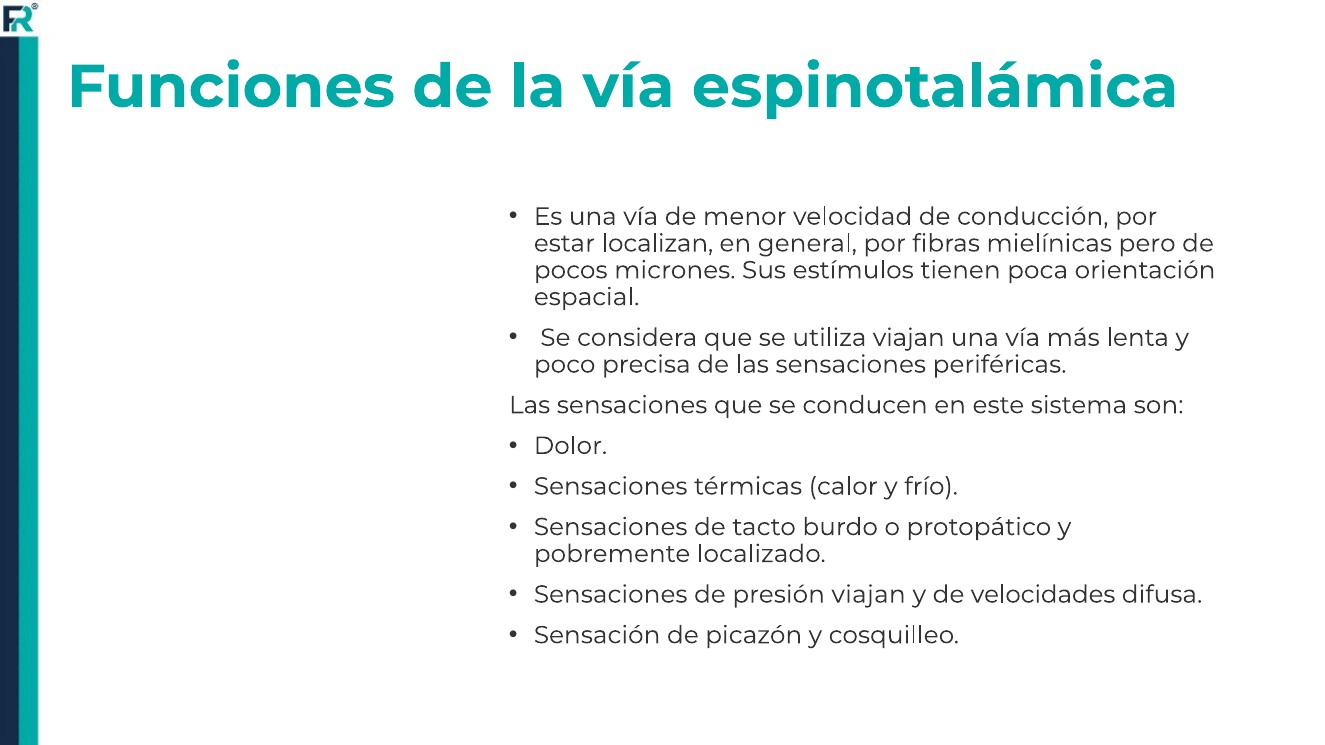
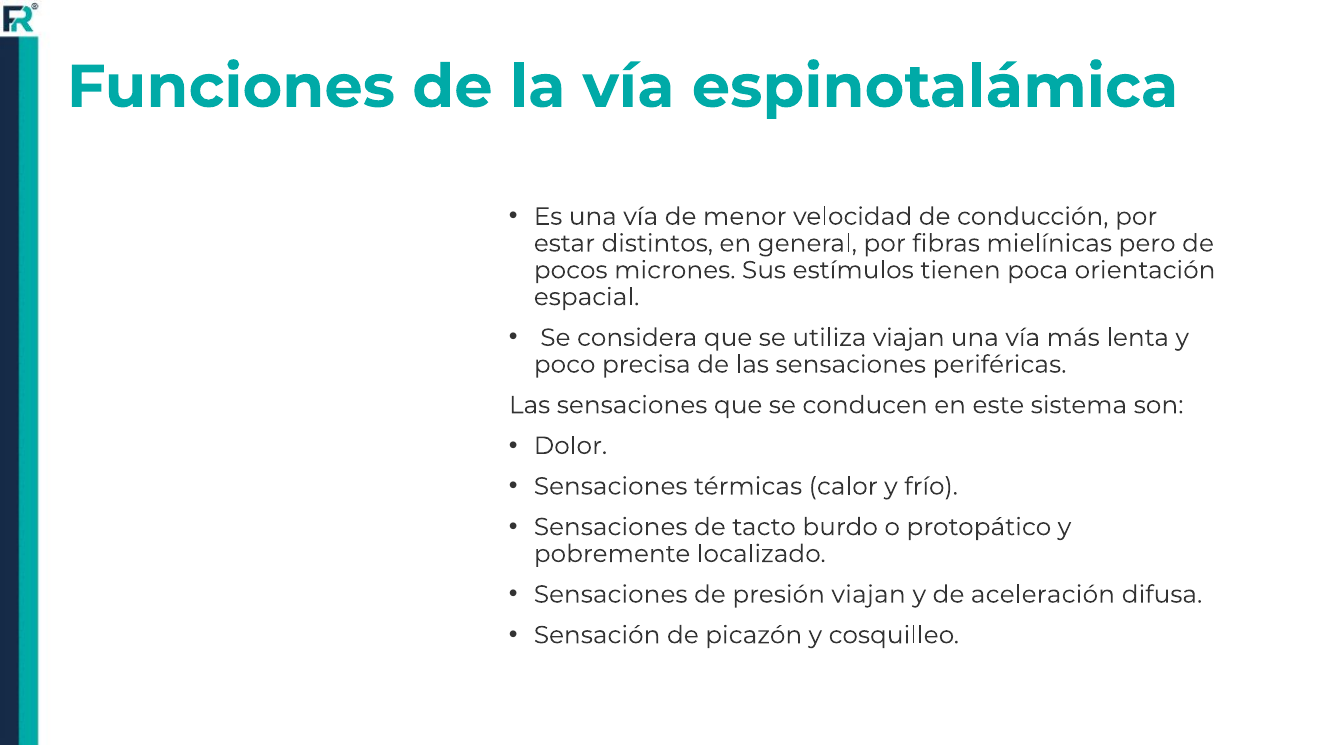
localizan: localizan -> distintos
velocidades: velocidades -> aceleración
